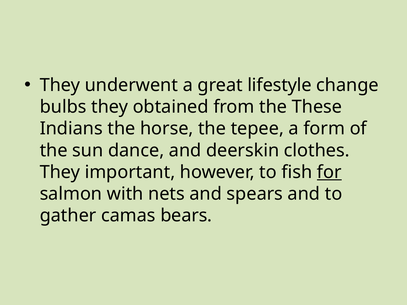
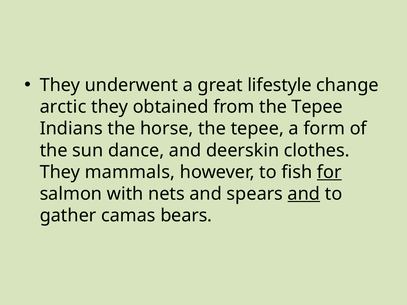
bulbs: bulbs -> arctic
from the These: These -> Tepee
important: important -> mammals
and at (304, 194) underline: none -> present
